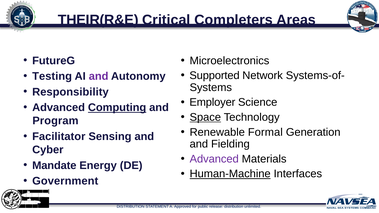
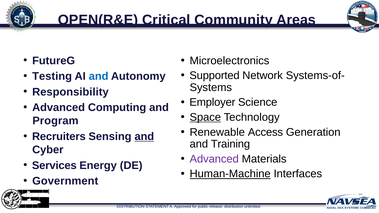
THEIR(R&E: THEIR(R&E -> OPEN(R&E
Completers: Completers -> Community
and at (99, 76) colour: purple -> blue
Computing underline: present -> none
Formal: Formal -> Access
Facilitator: Facilitator -> Recruiters
and at (144, 137) underline: none -> present
Fielding: Fielding -> Training
Mandate: Mandate -> Services
